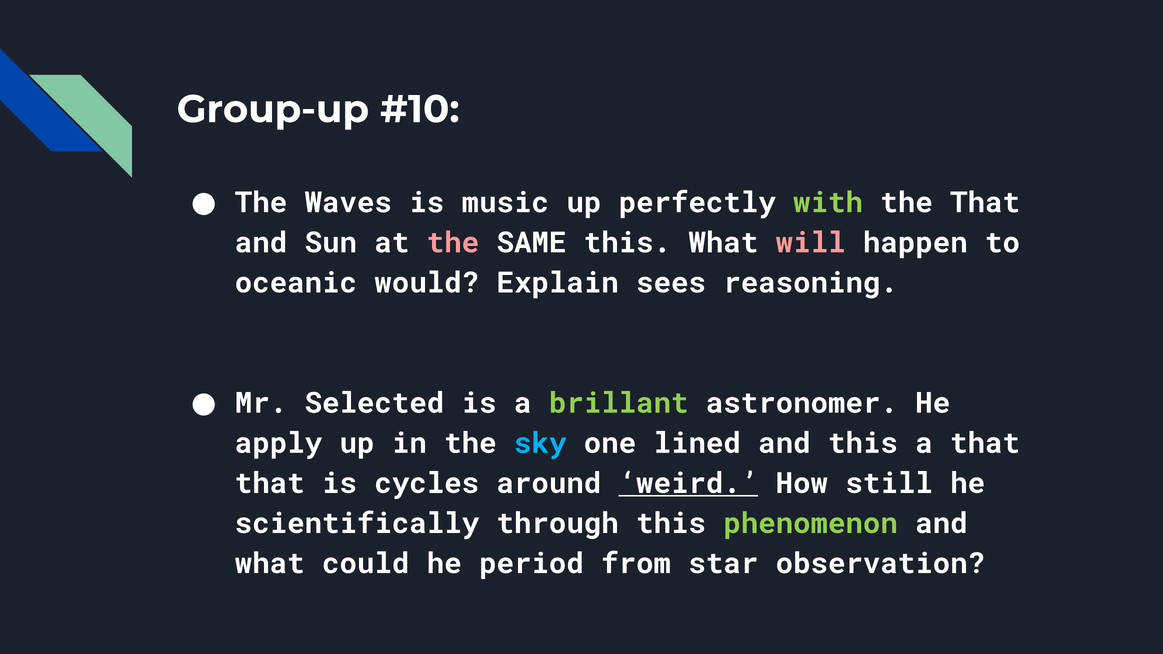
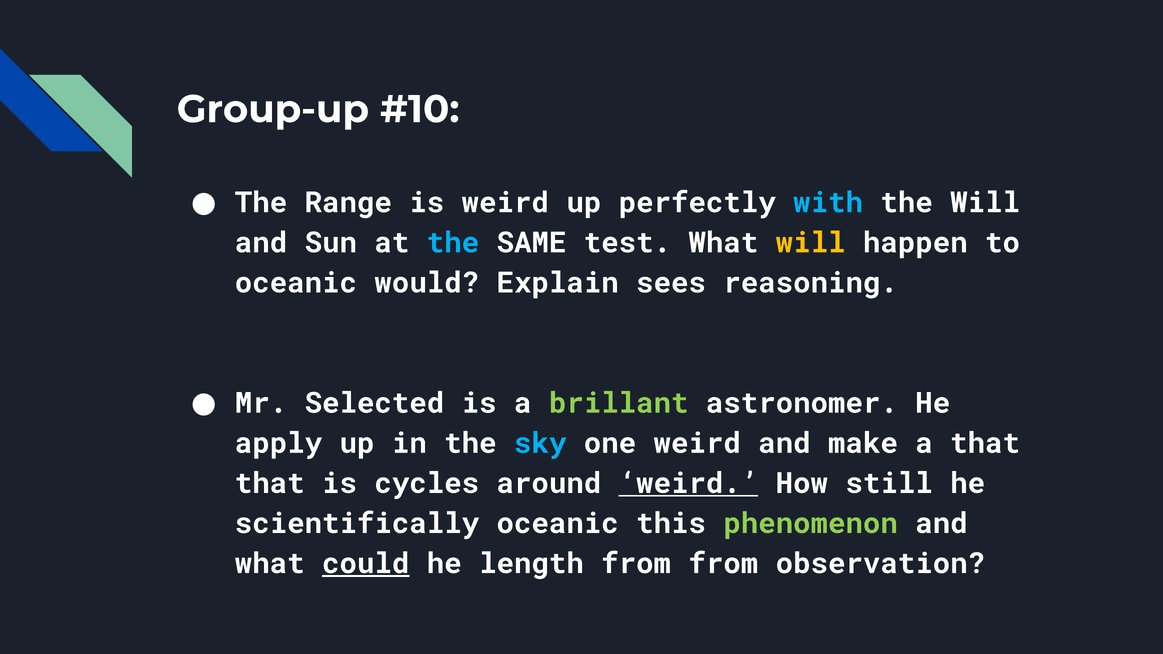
Waves: Waves -> Range
is music: music -> weird
with colour: light green -> light blue
the That: That -> Will
the at (453, 243) colour: pink -> light blue
SAME this: this -> test
will at (811, 243) colour: pink -> yellow
one lined: lined -> weird
and this: this -> make
scientifically through: through -> oceanic
could underline: none -> present
period: period -> length
from star: star -> from
